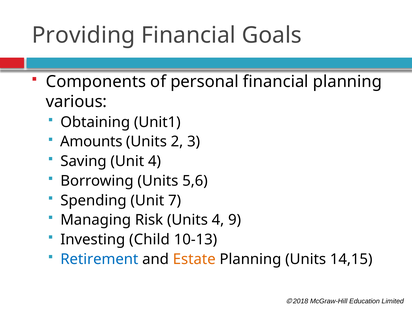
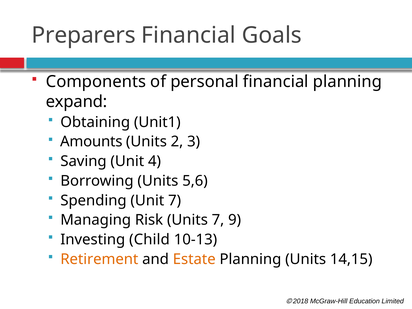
Providing: Providing -> Preparers
various: various -> expand
Units 4: 4 -> 7
Retirement colour: blue -> orange
